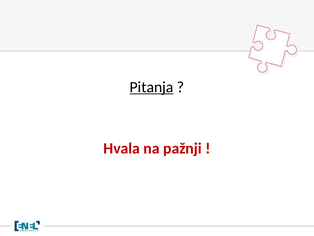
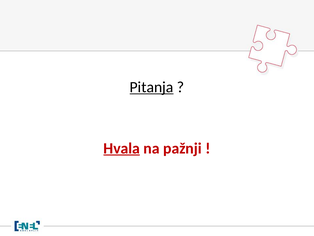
Hvala underline: none -> present
